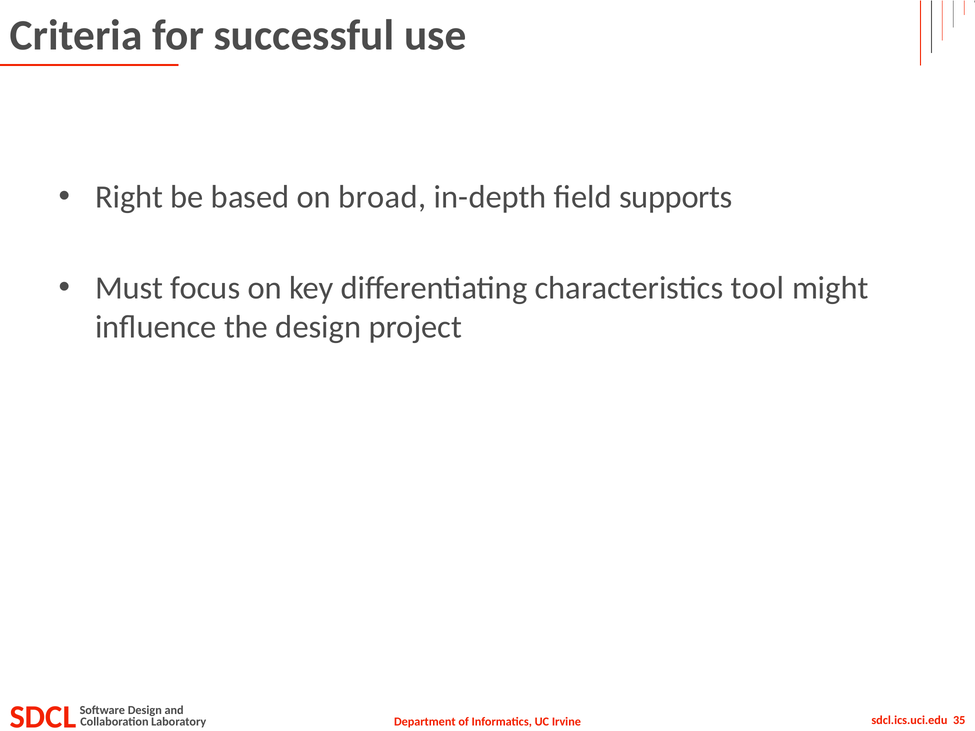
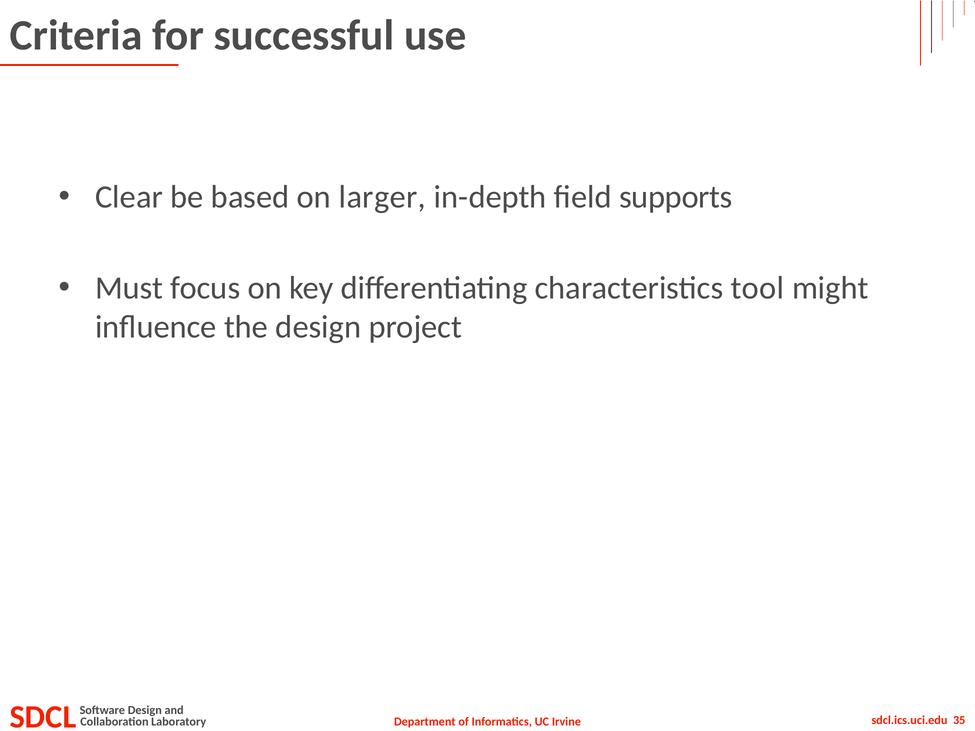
Right: Right -> Clear
broad: broad -> larger
